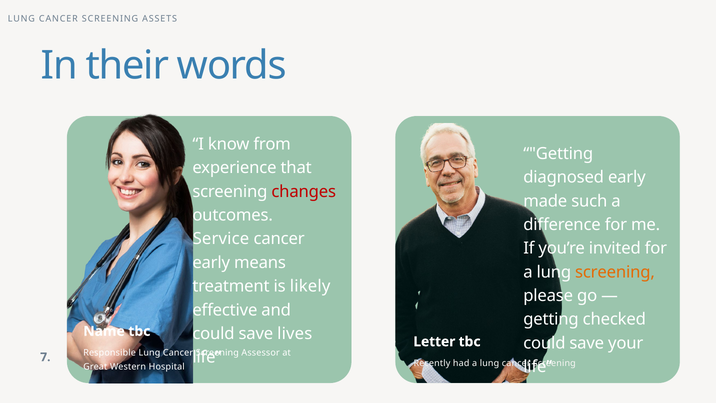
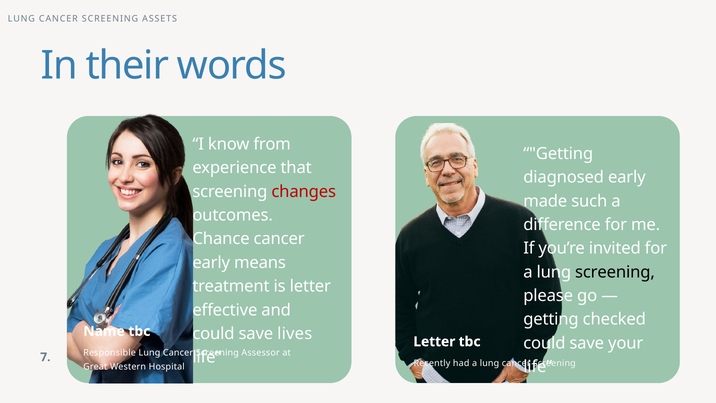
Service: Service -> Chance
screening at (615, 272) colour: orange -> black
is likely: likely -> letter
